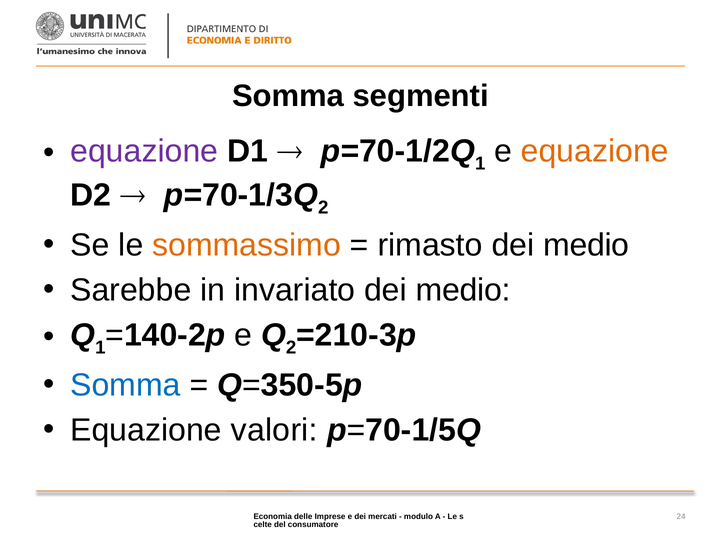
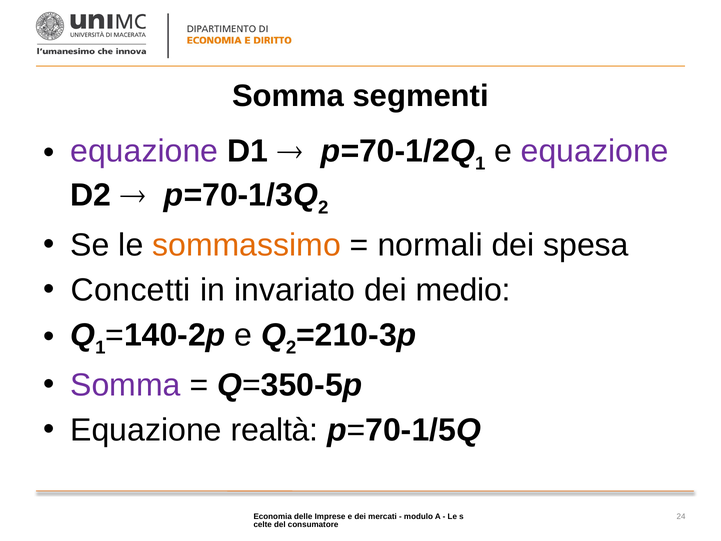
equazione at (595, 151) colour: orange -> purple
rimasto: rimasto -> normali
medio at (586, 245): medio -> spesa
Sarebbe: Sarebbe -> Concetti
Somma at (126, 385) colour: blue -> purple
valori: valori -> realtà
